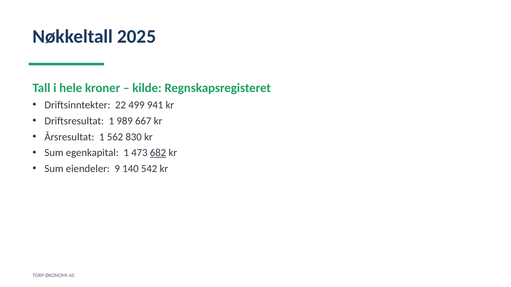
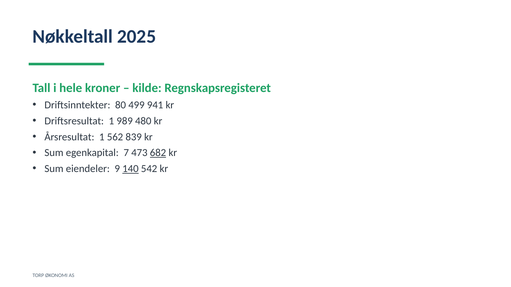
22: 22 -> 80
667: 667 -> 480
830: 830 -> 839
egenkapital 1: 1 -> 7
140 underline: none -> present
